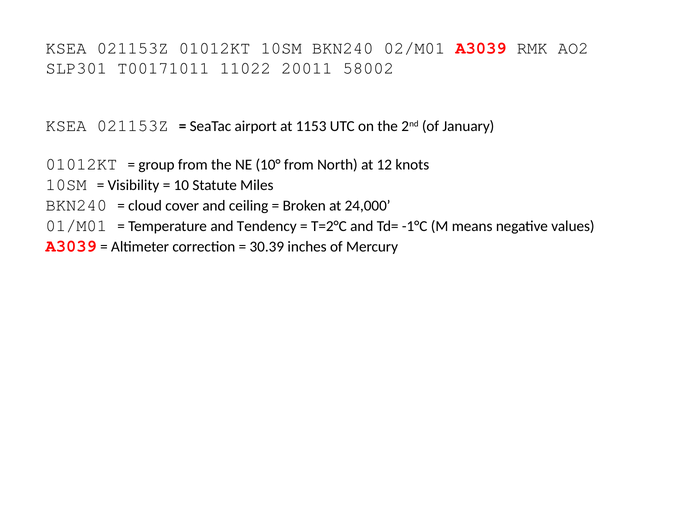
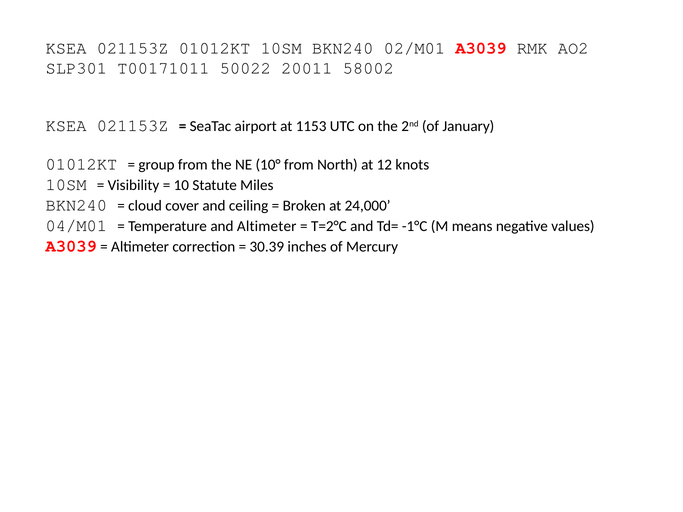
11022: 11022 -> 50022
01/M01: 01/M01 -> 04/M01
and Tendency: Tendency -> Altimeter
